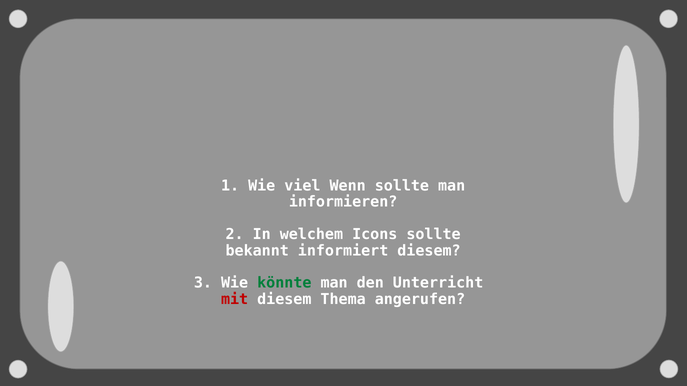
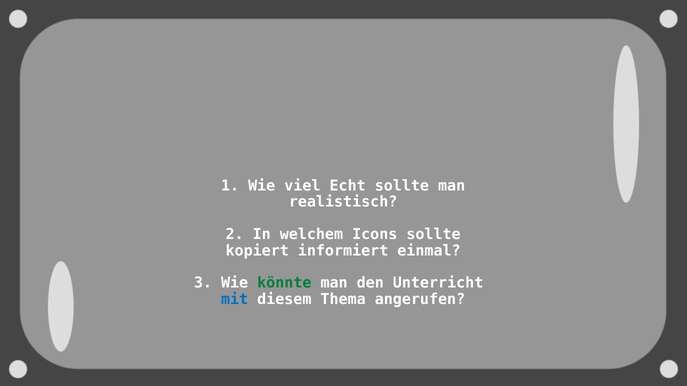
Wenn: Wenn -> Echt
informieren: informieren -> realistisch
bekannt: bekannt -> kopiert
informiert diesem: diesem -> einmal
mit colour: red -> blue
